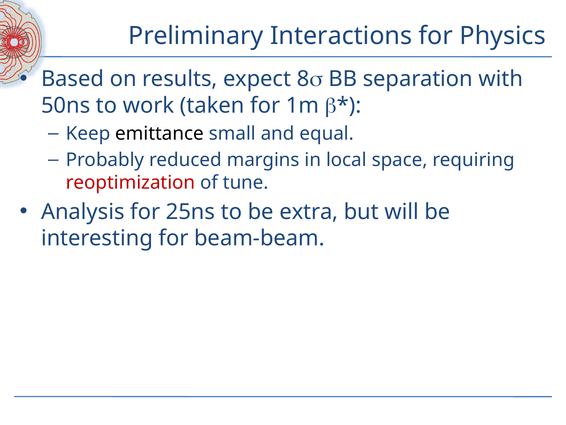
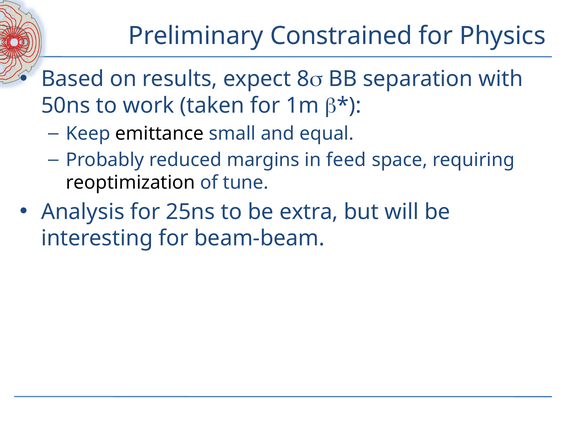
Interactions: Interactions -> Constrained
local: local -> feed
reoptimization colour: red -> black
